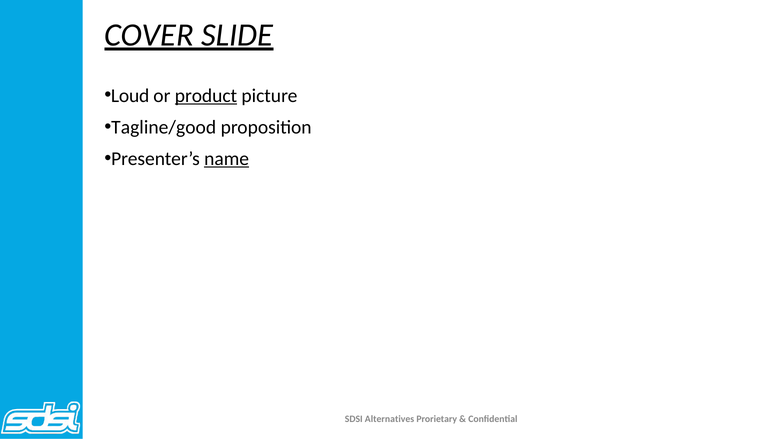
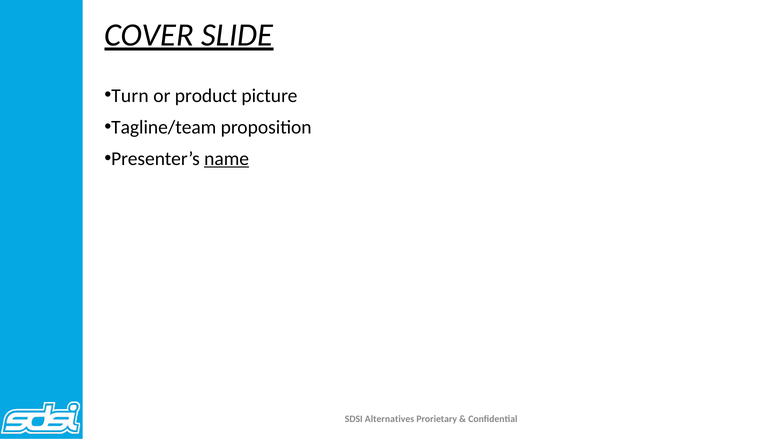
Loud: Loud -> Turn
product underline: present -> none
Tagline/good: Tagline/good -> Tagline/team
